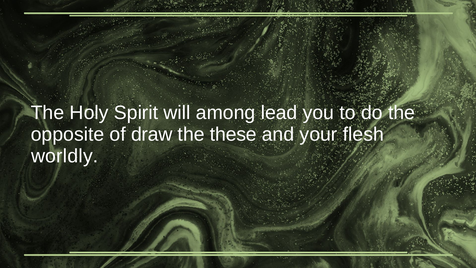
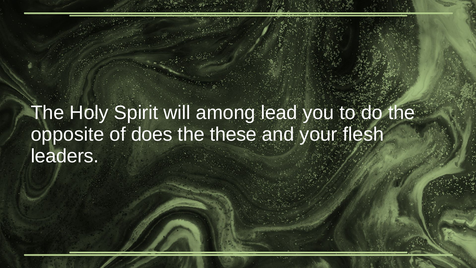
draw: draw -> does
worldly: worldly -> leaders
